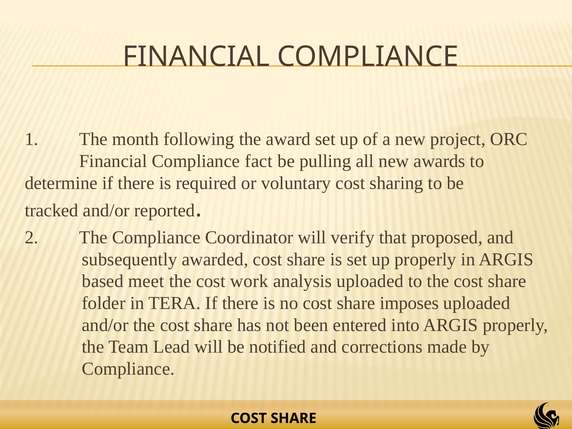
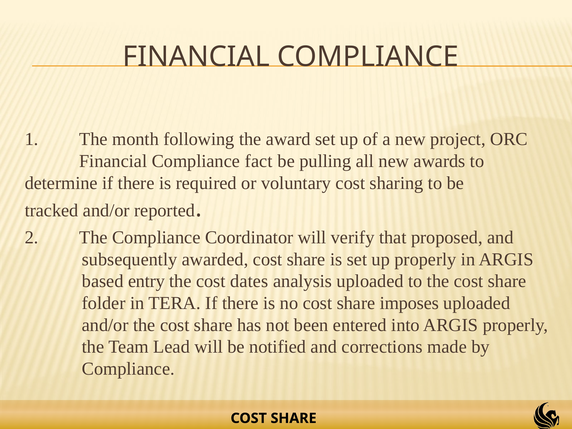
meet: meet -> entry
work: work -> dates
